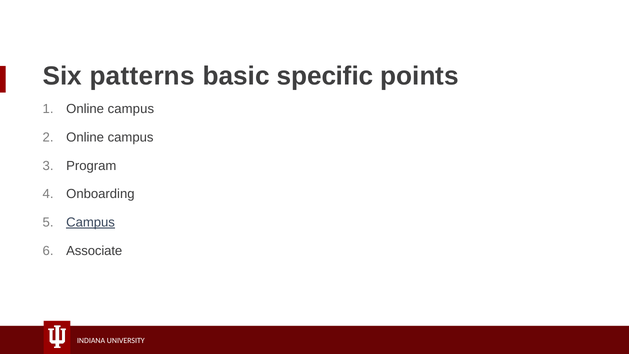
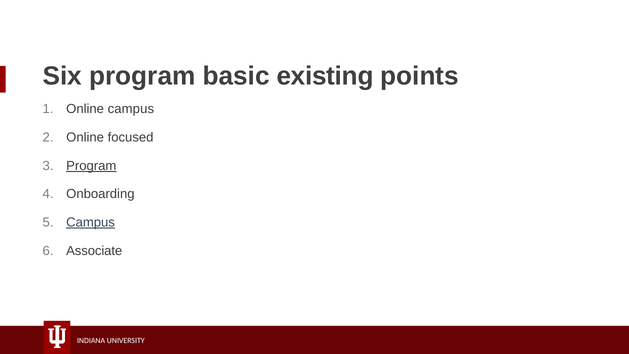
Six patterns: patterns -> program
specific: specific -> existing
campus at (131, 137): campus -> focused
Program at (91, 166) underline: none -> present
